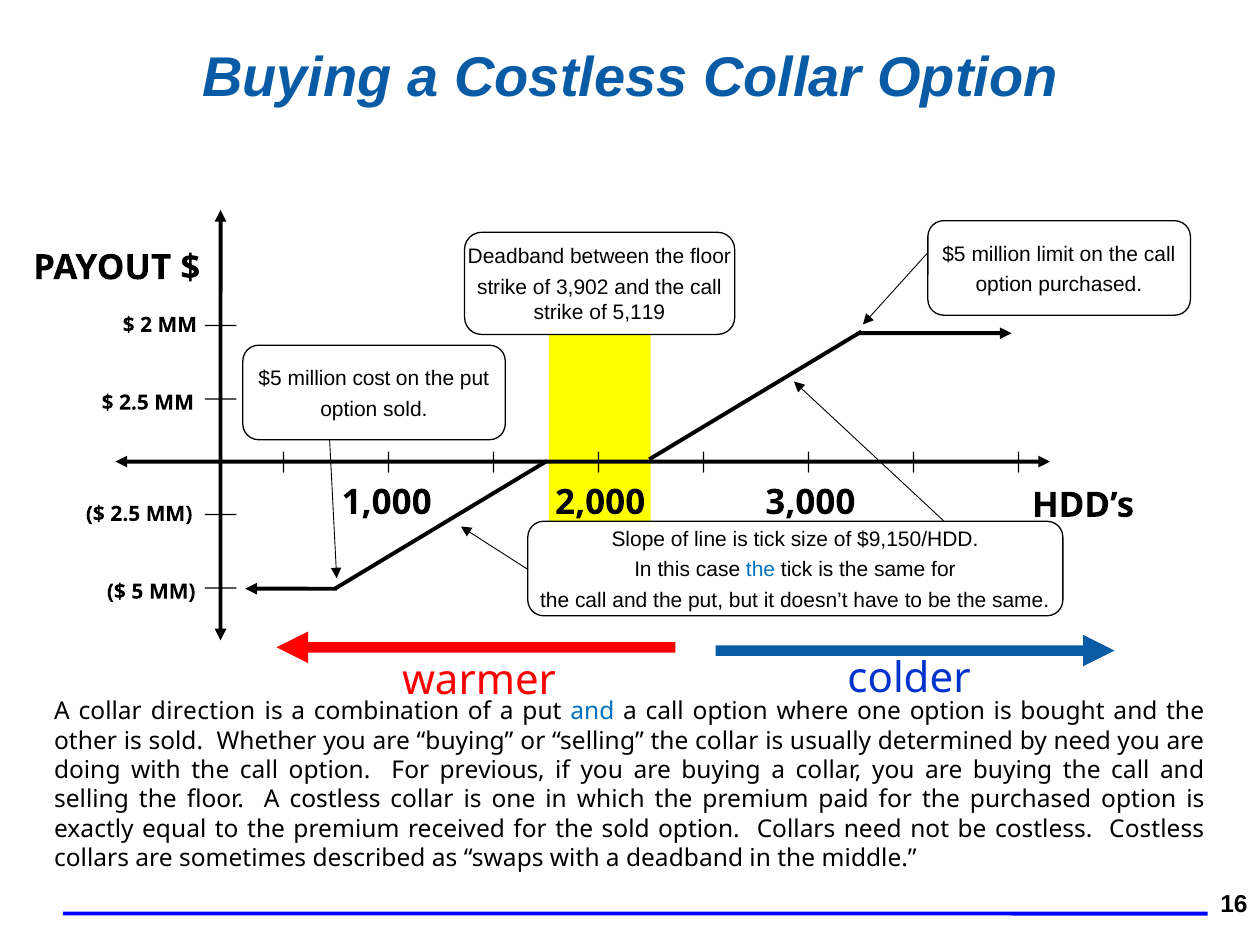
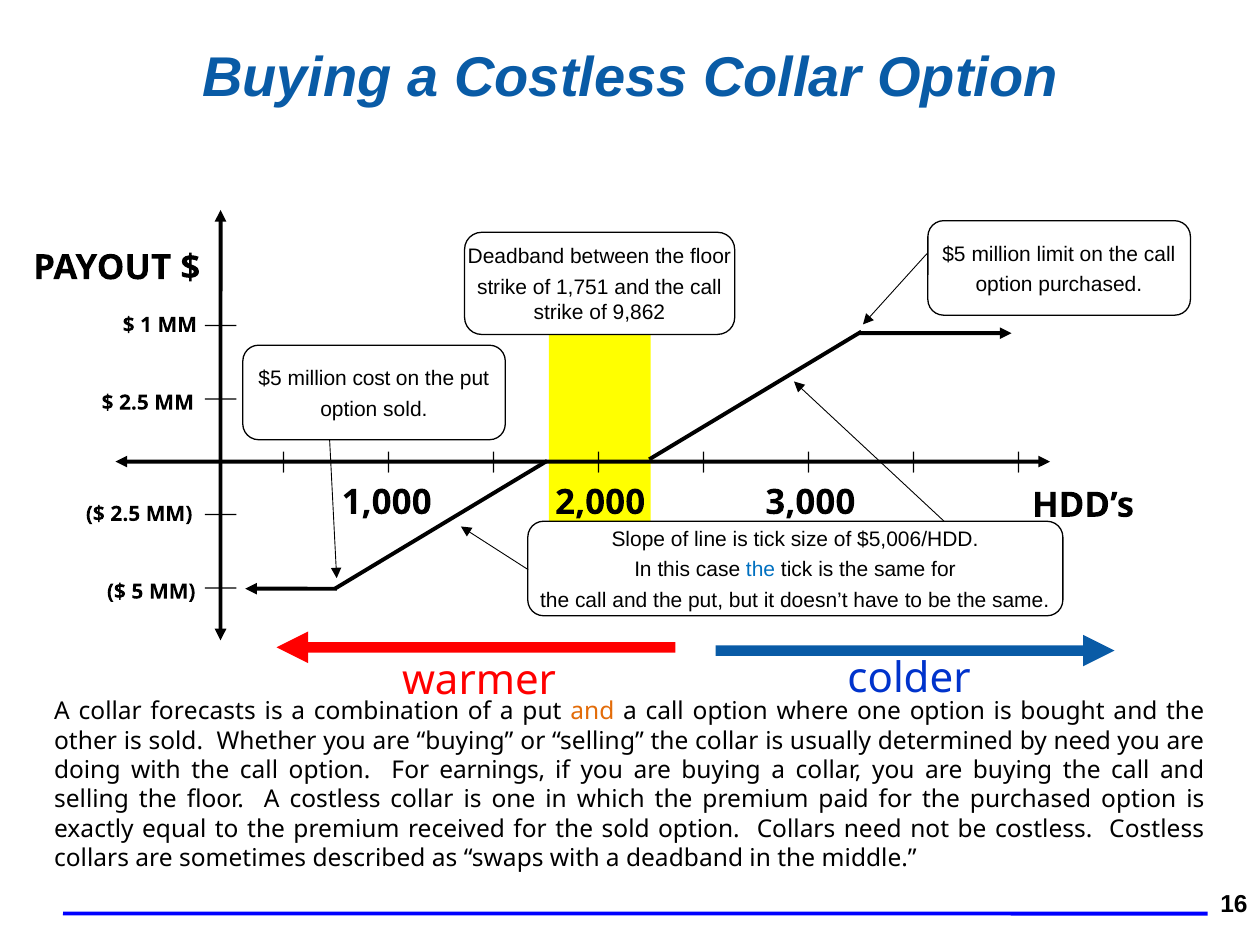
3,902: 3,902 -> 1,751
5,119: 5,119 -> 9,862
2: 2 -> 1
$9,150/HDD: $9,150/HDD -> $5,006/HDD
direction: direction -> forecasts
and at (592, 712) colour: blue -> orange
previous: previous -> earnings
